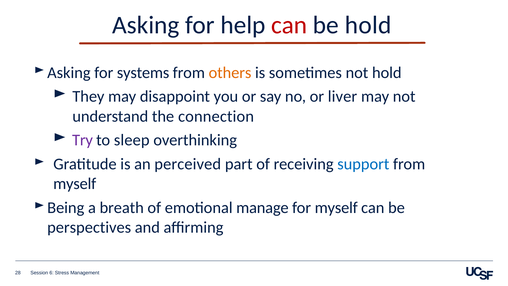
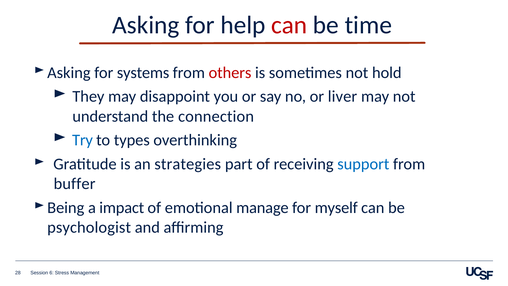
be hold: hold -> time
others colour: orange -> red
Try colour: purple -> blue
sleep: sleep -> types
perceived: perceived -> strategies
myself at (75, 184): myself -> buffer
breath: breath -> impact
perspectives: perspectives -> psychologist
